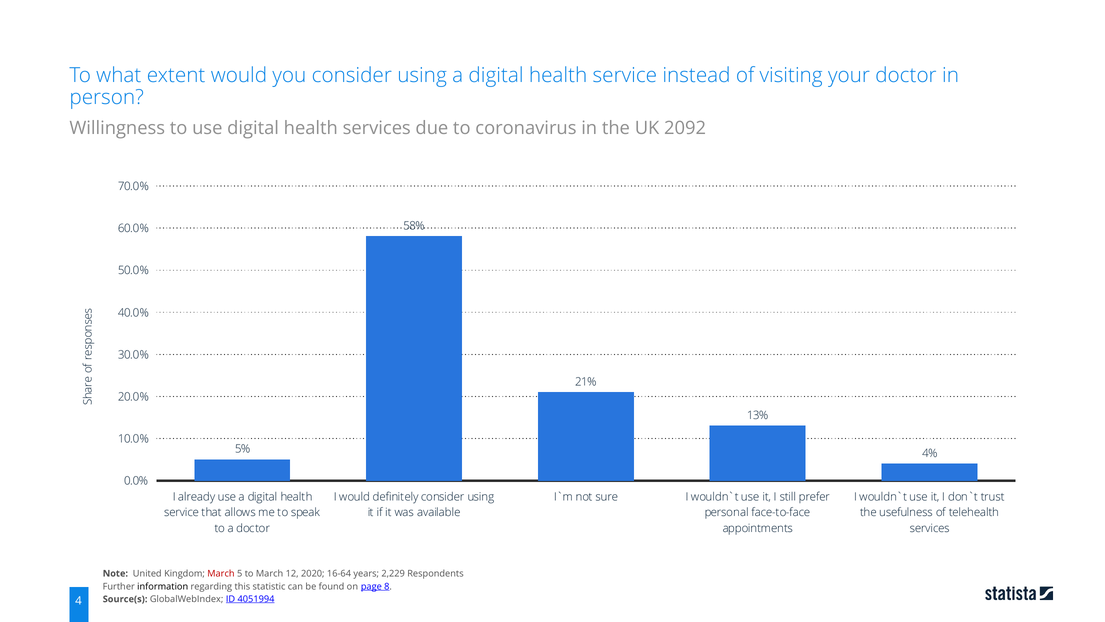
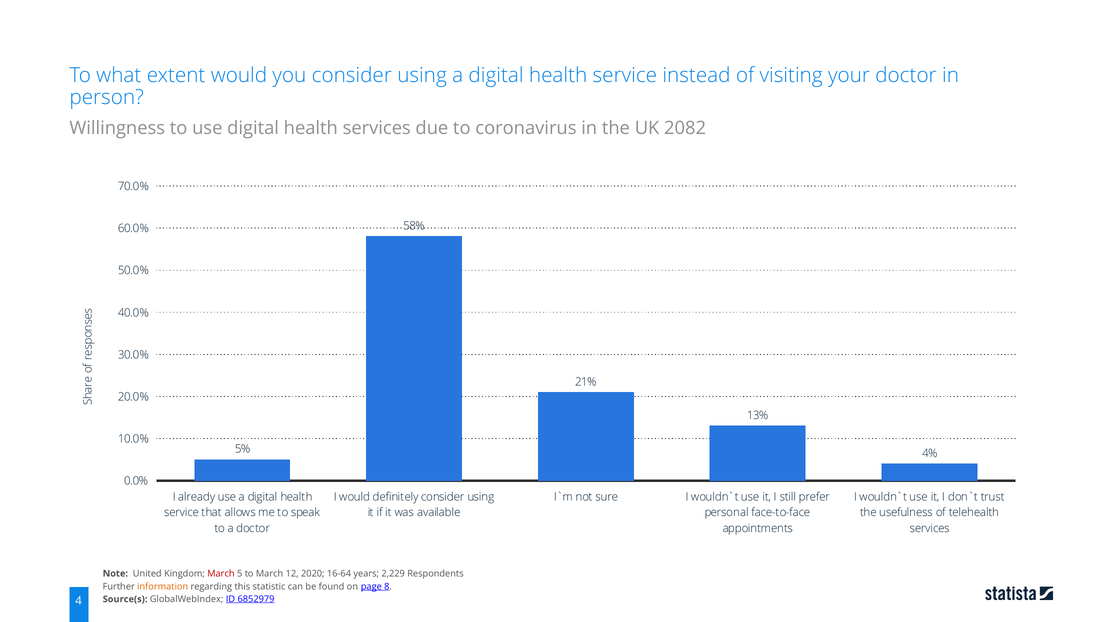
2092: 2092 -> 2082
information colour: black -> orange
4051994: 4051994 -> 6852979
